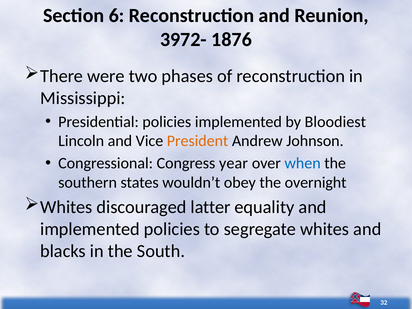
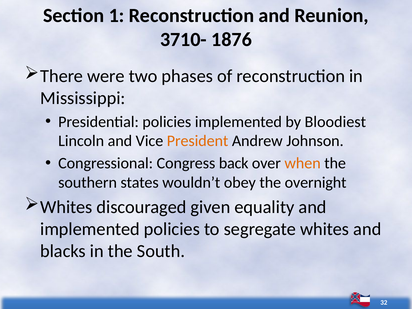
6: 6 -> 1
3972-: 3972- -> 3710-
year: year -> back
when colour: blue -> orange
latter: latter -> given
